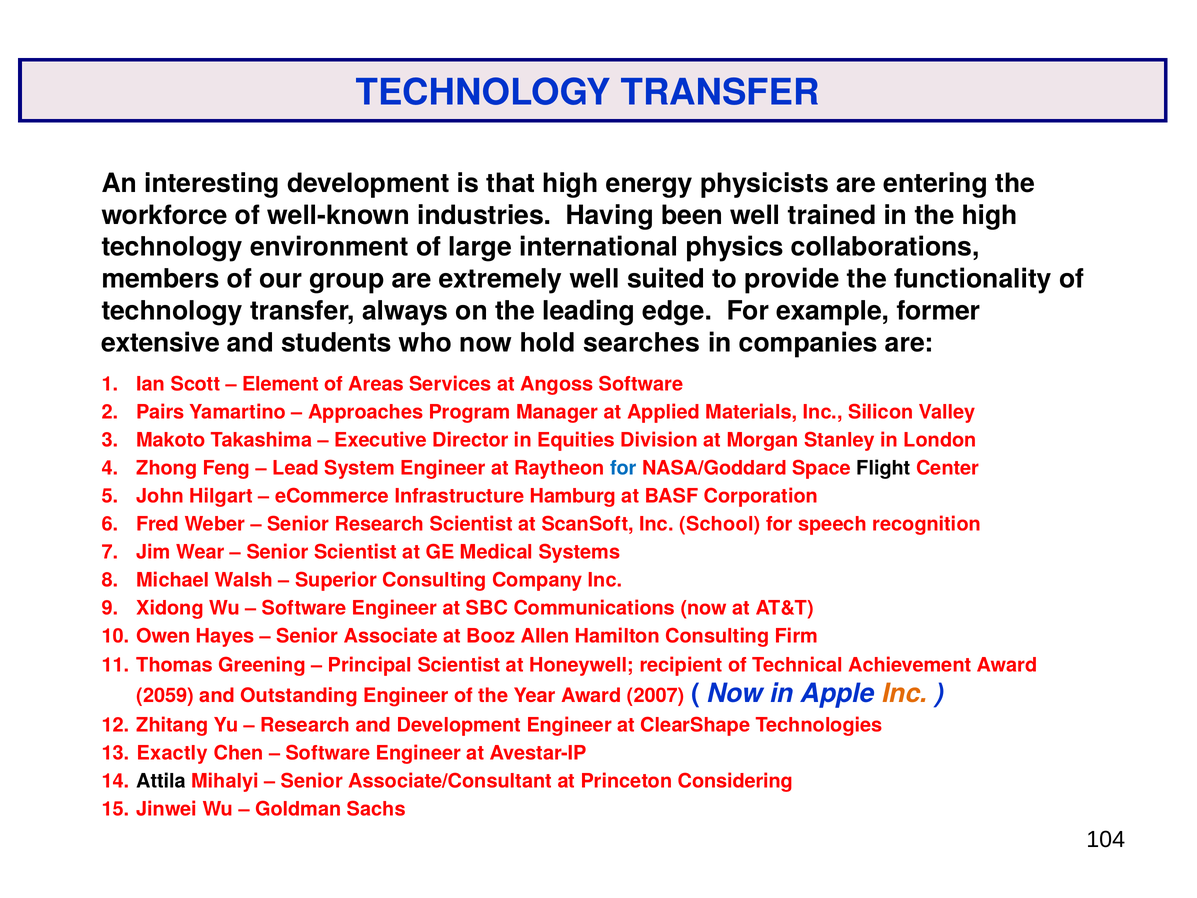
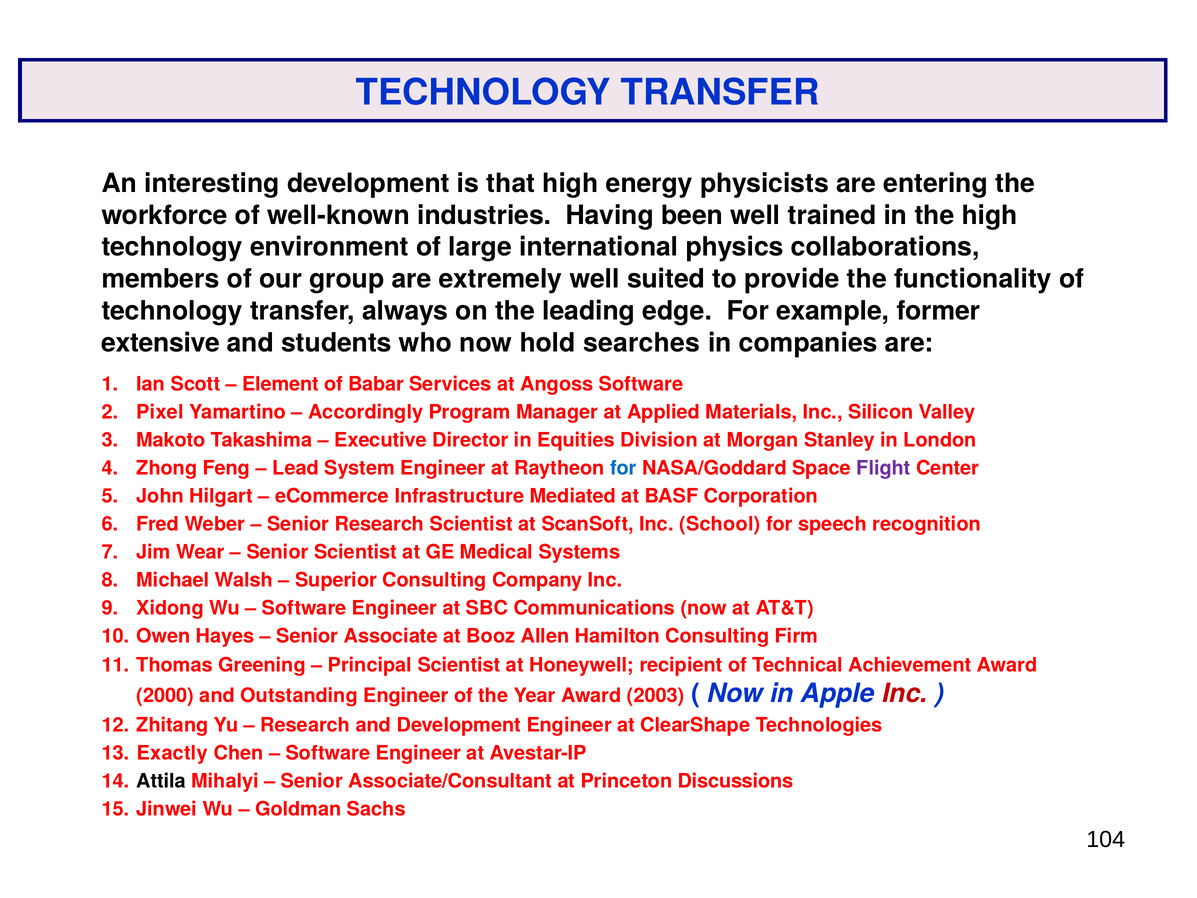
Areas: Areas -> Babar
Pairs: Pairs -> Pixel
Approaches: Approaches -> Accordingly
Flight colour: black -> purple
Hamburg: Hamburg -> Mediated
2059: 2059 -> 2000
2007: 2007 -> 2003
Inc at (905, 693) colour: orange -> red
Considering: Considering -> Discussions
